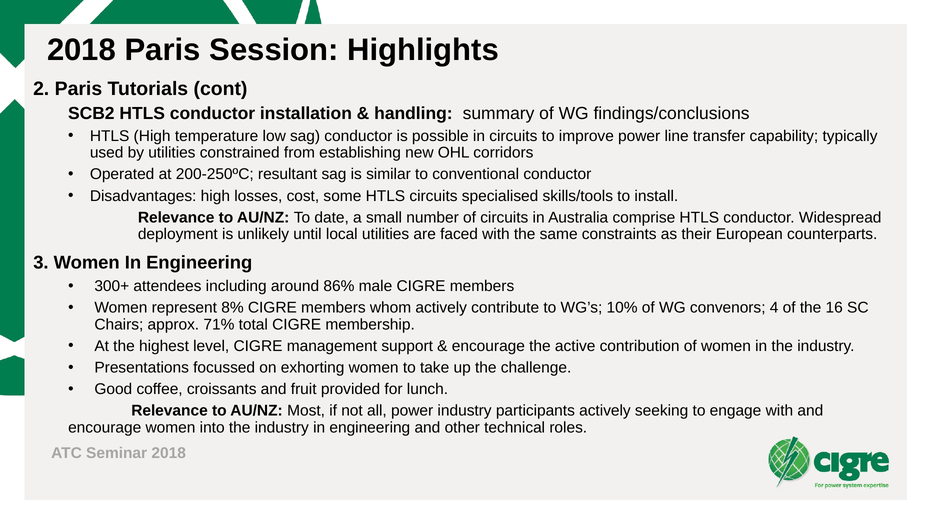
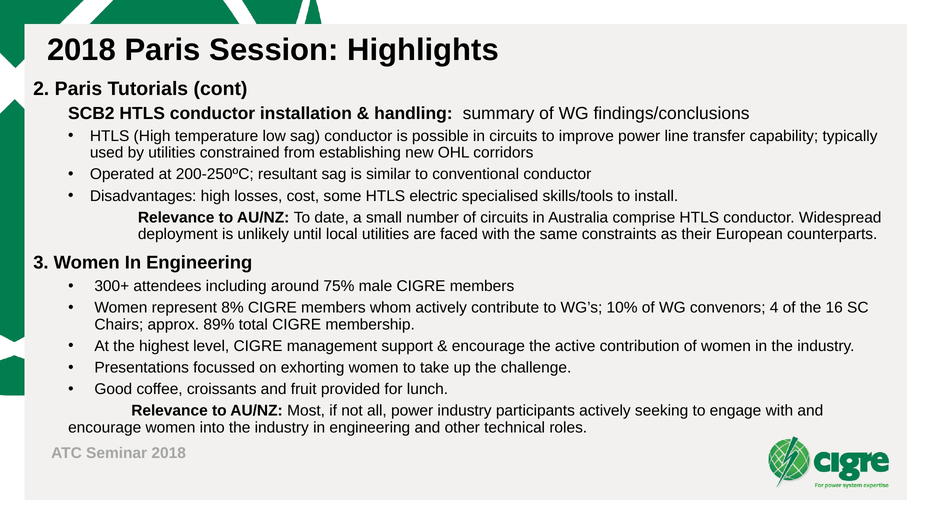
HTLS circuits: circuits -> electric
86%: 86% -> 75%
71%: 71% -> 89%
